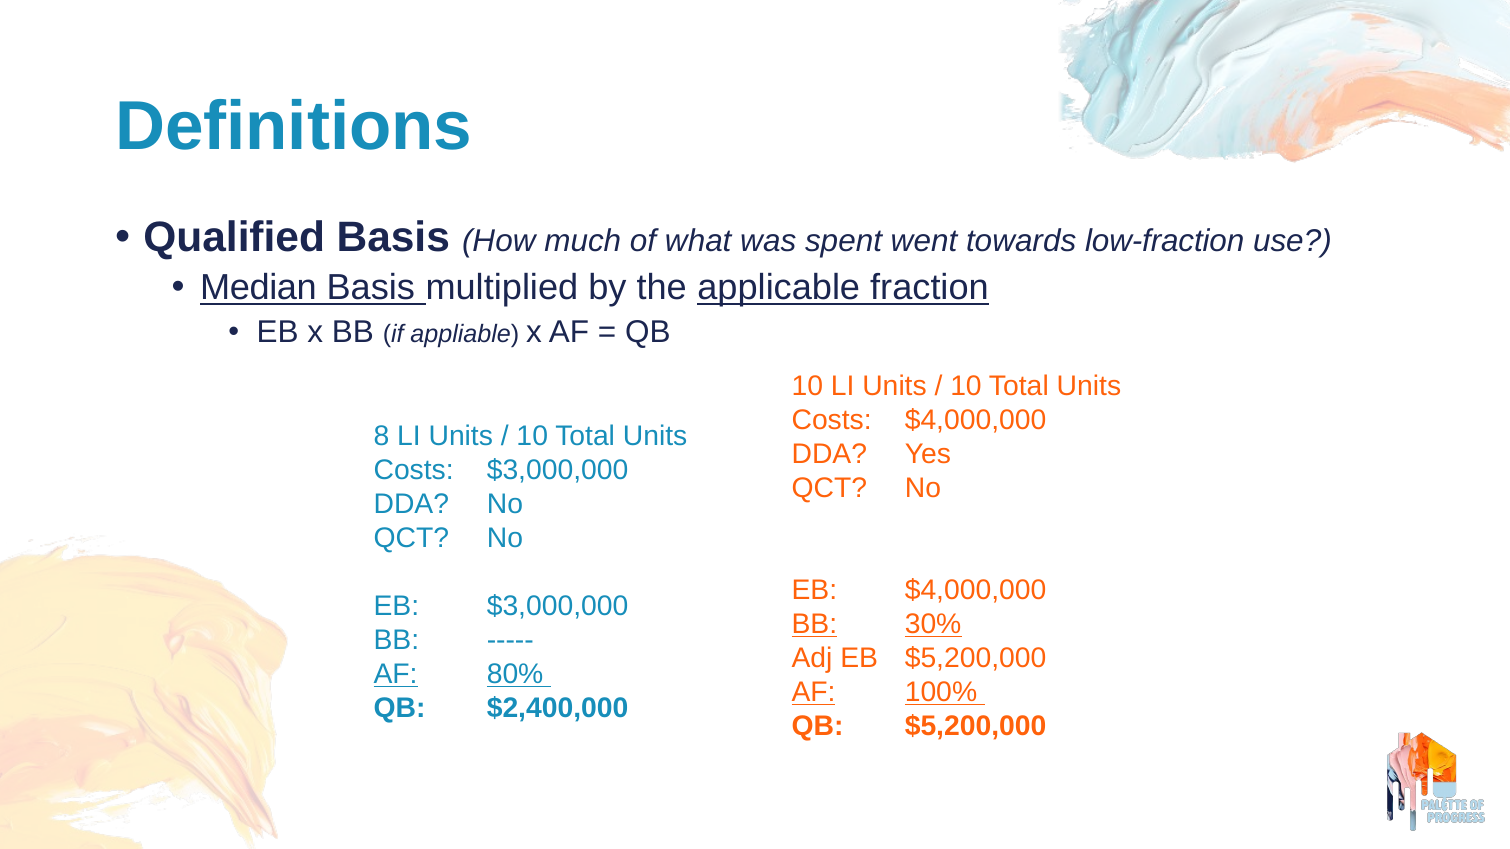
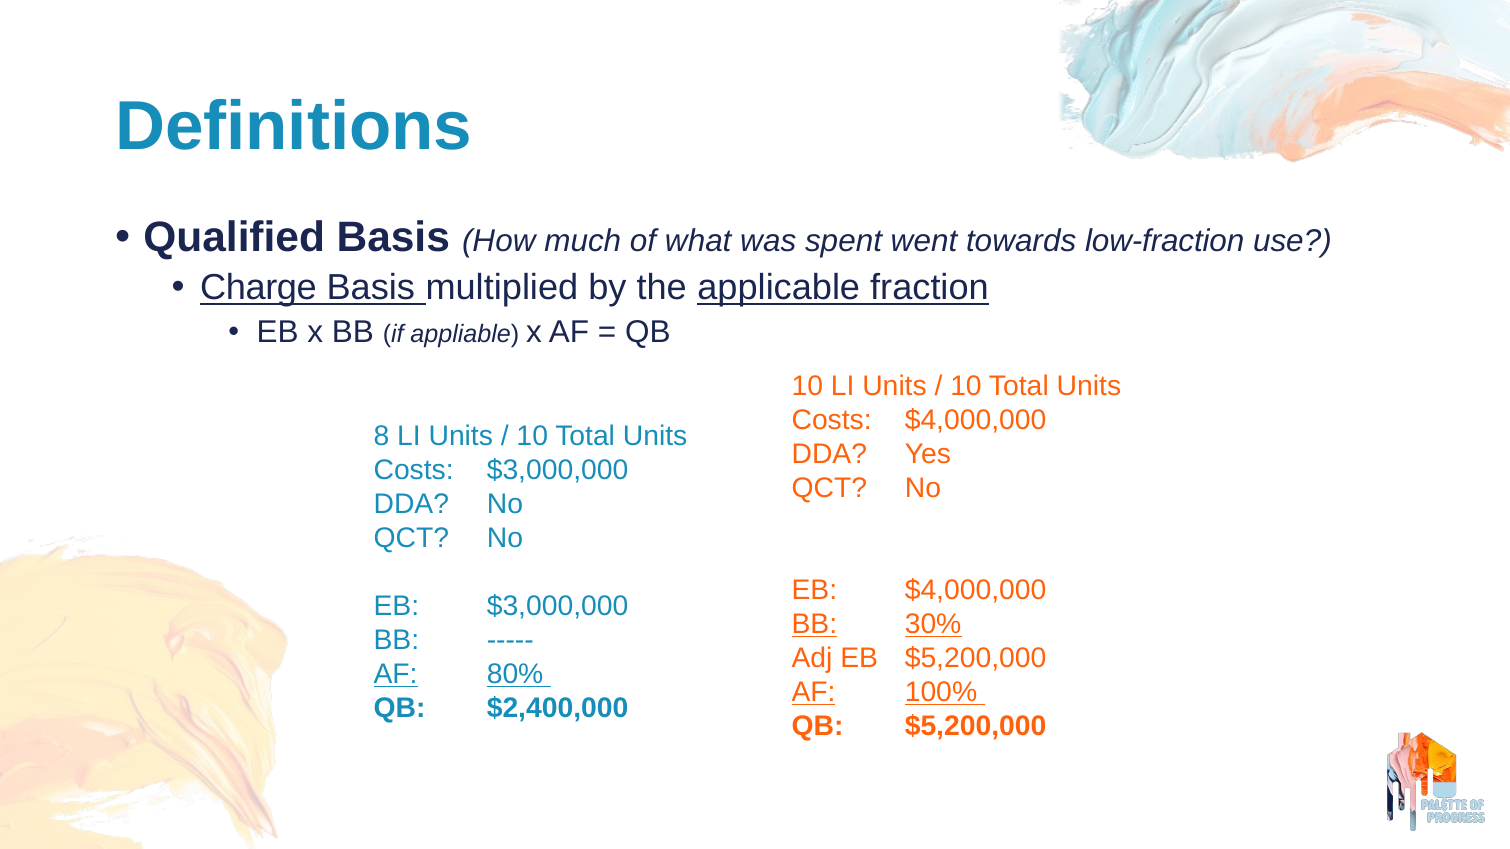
Median: Median -> Charge
